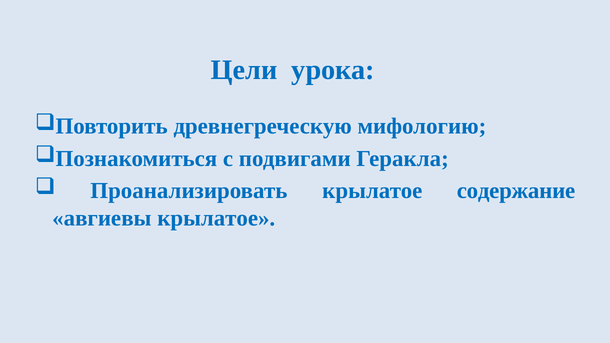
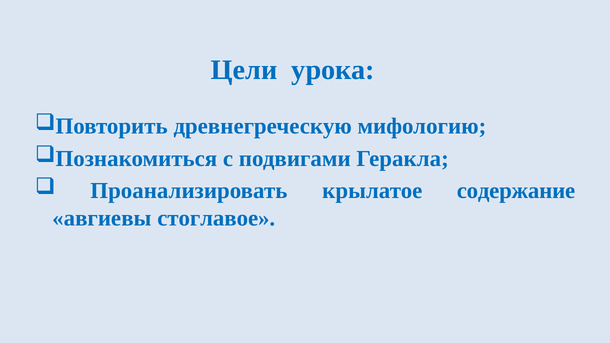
авгиевы крылатое: крылатое -> стоглавое
